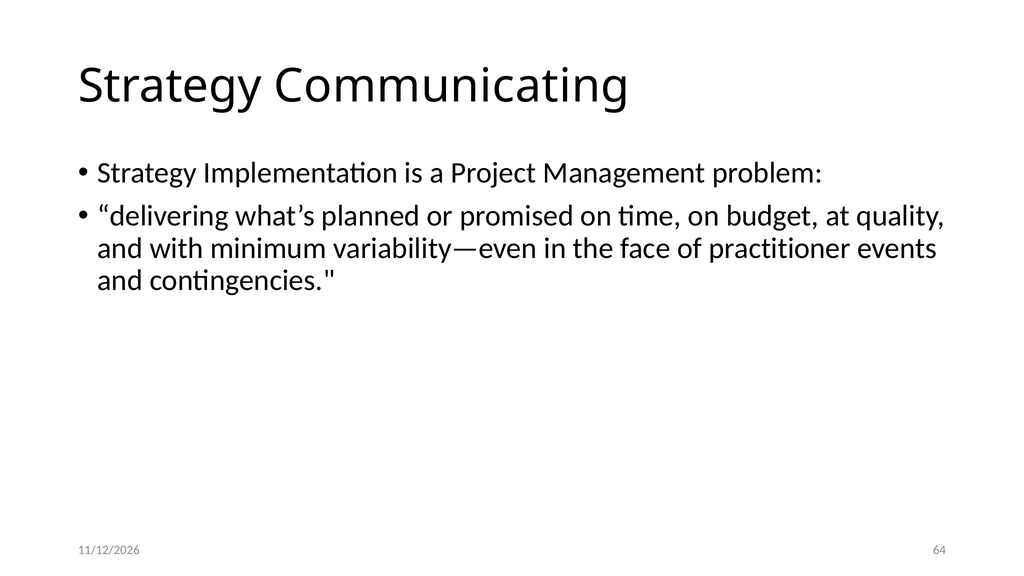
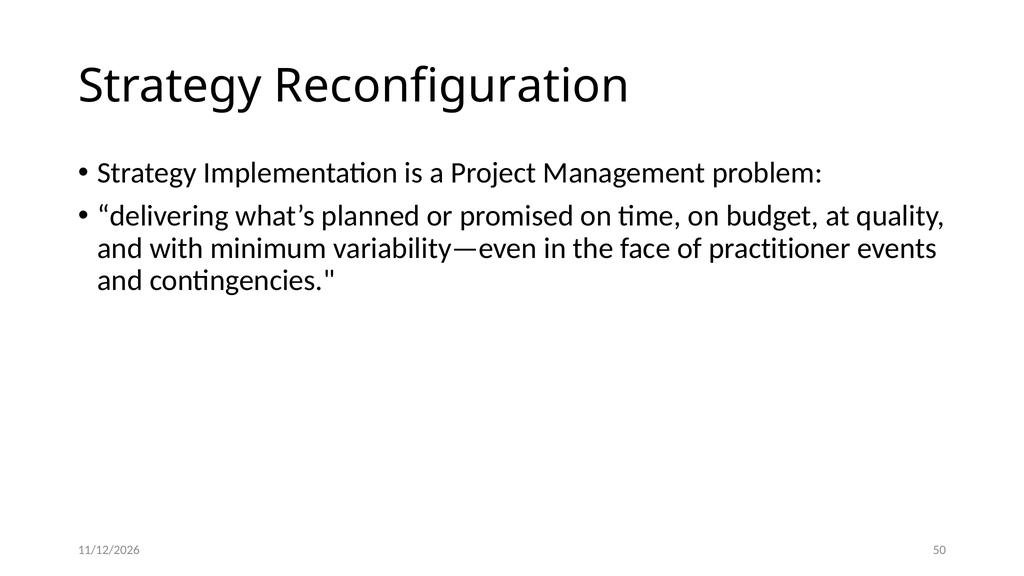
Communicating: Communicating -> Reconfiguration
64: 64 -> 50
